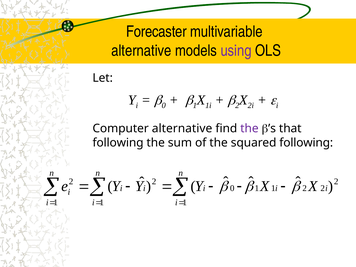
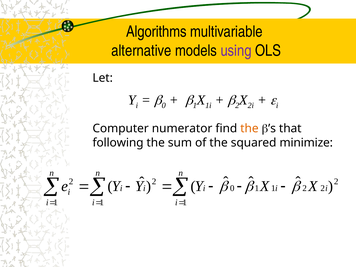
Forecaster: Forecaster -> Algorithms
Computer alternative: alternative -> numerator
the at (249, 128) colour: purple -> orange
squared following: following -> minimize
